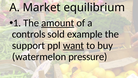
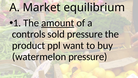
sold example: example -> pressure
support: support -> product
want underline: present -> none
